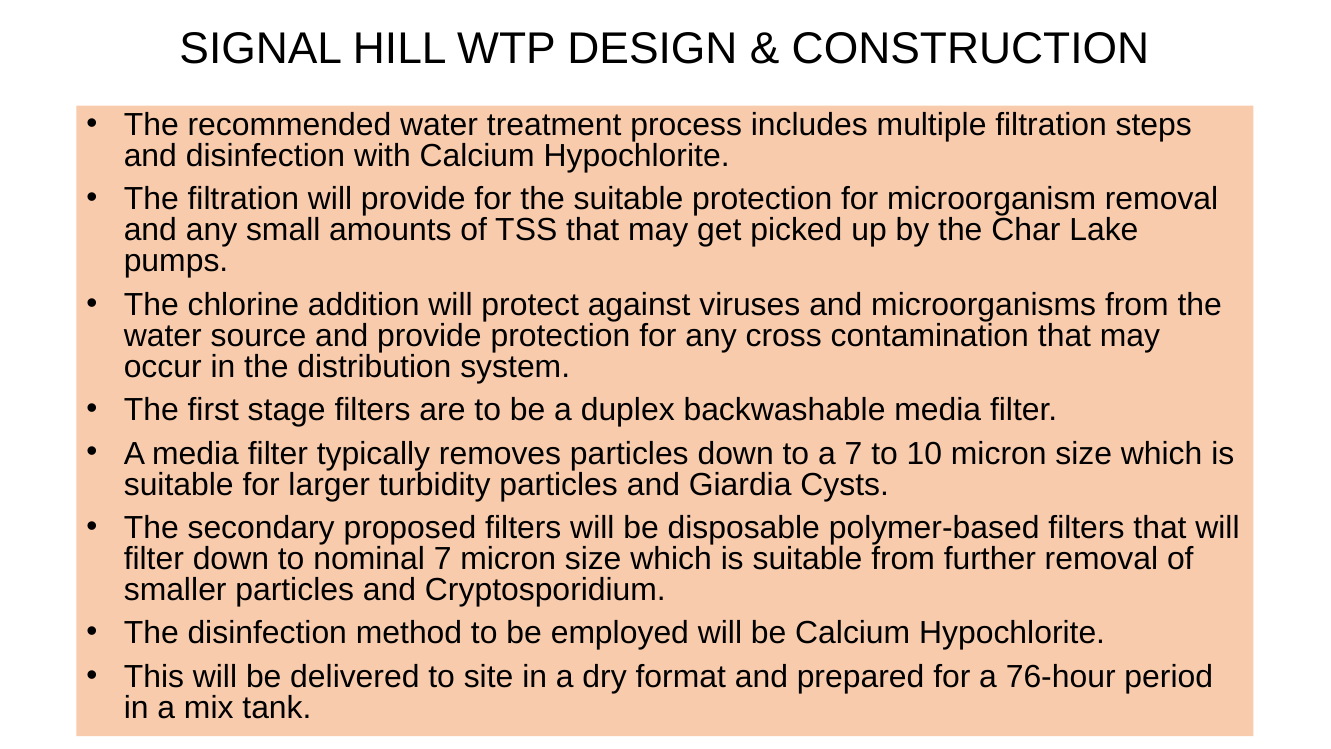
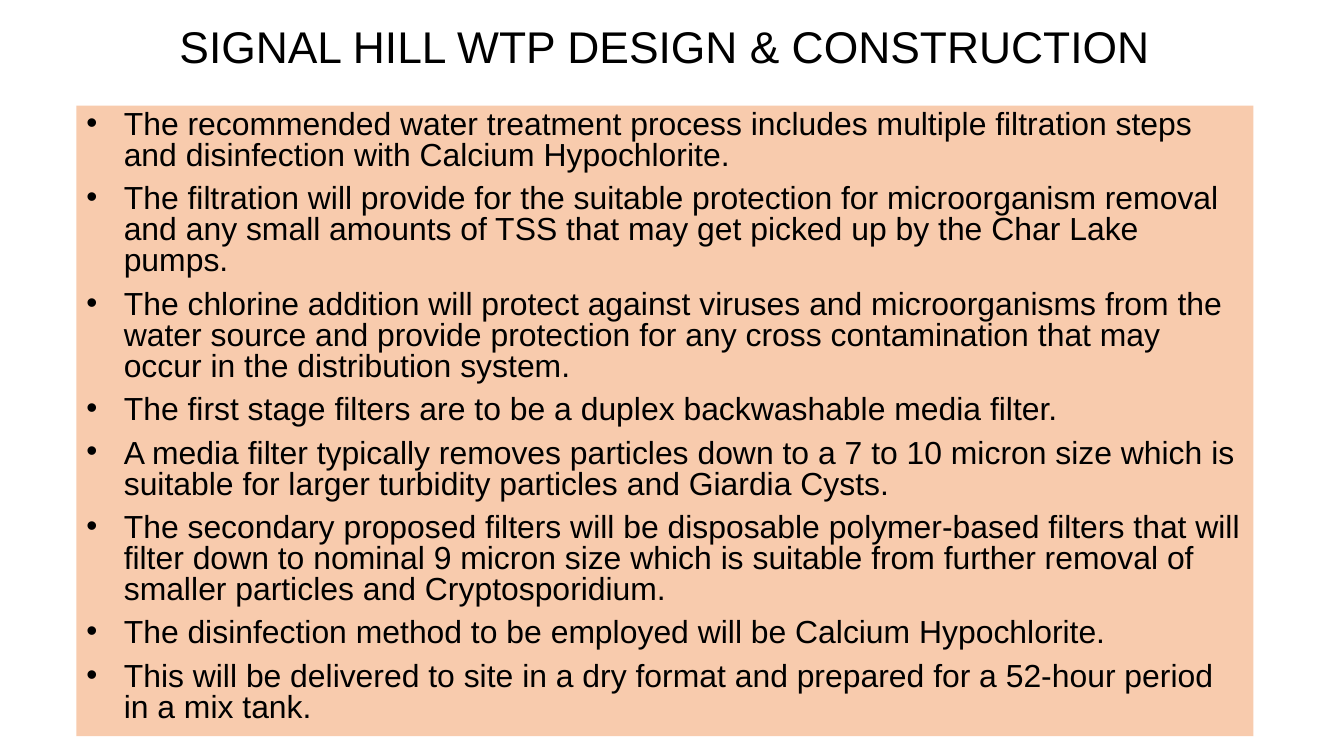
nominal 7: 7 -> 9
76-hour: 76-hour -> 52-hour
